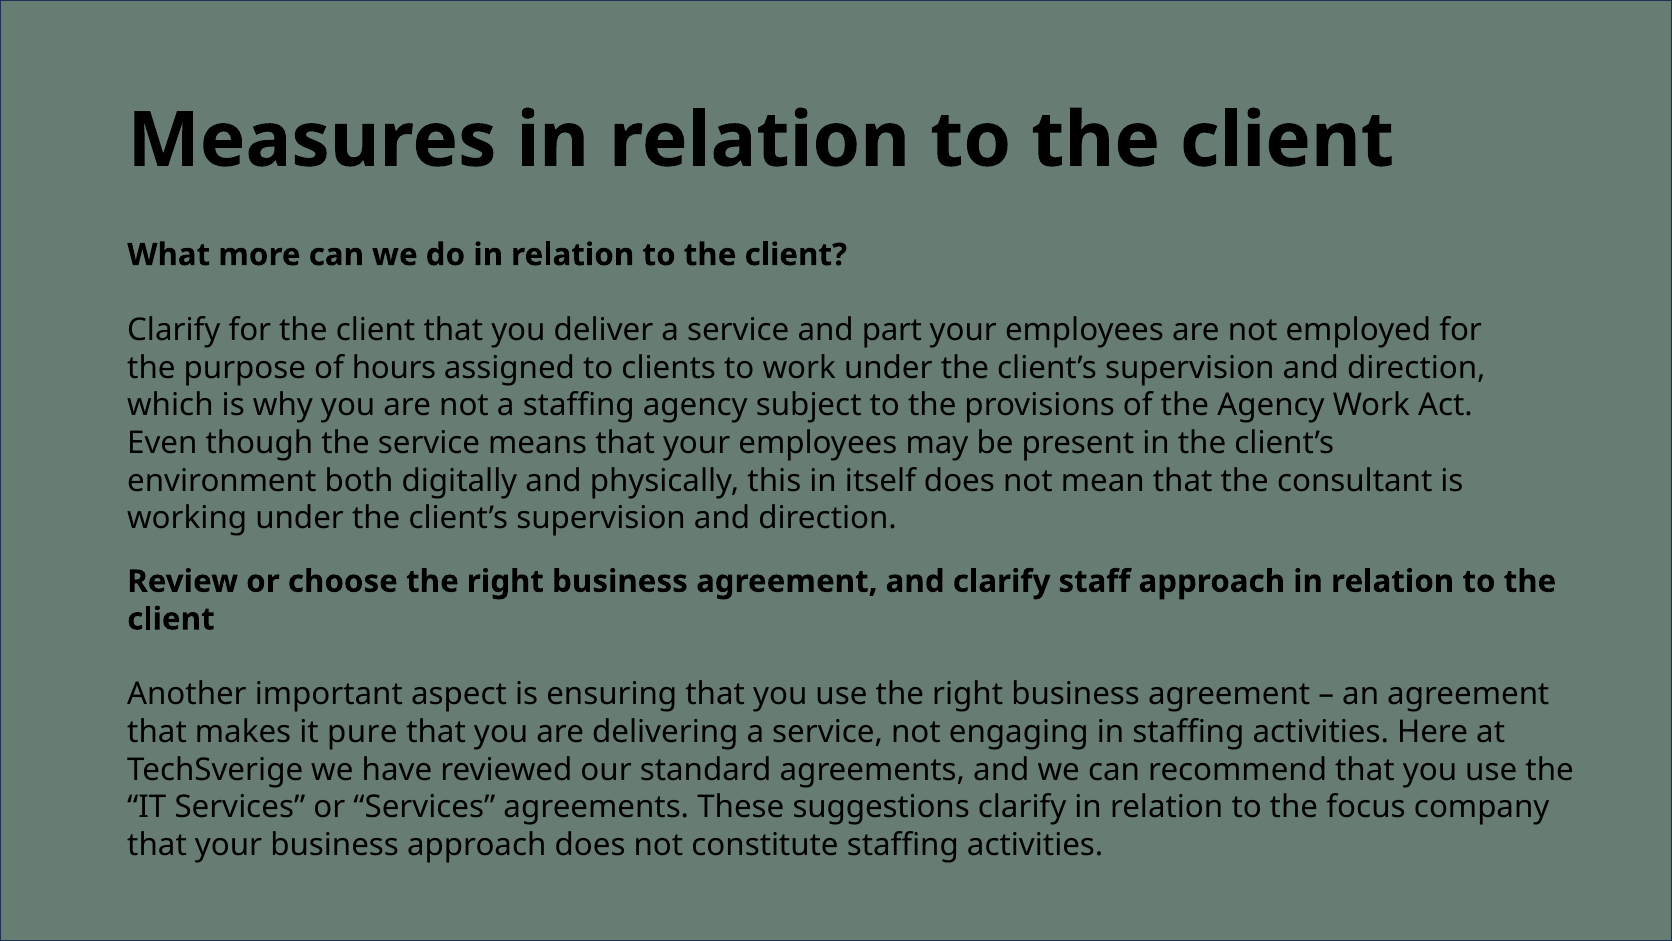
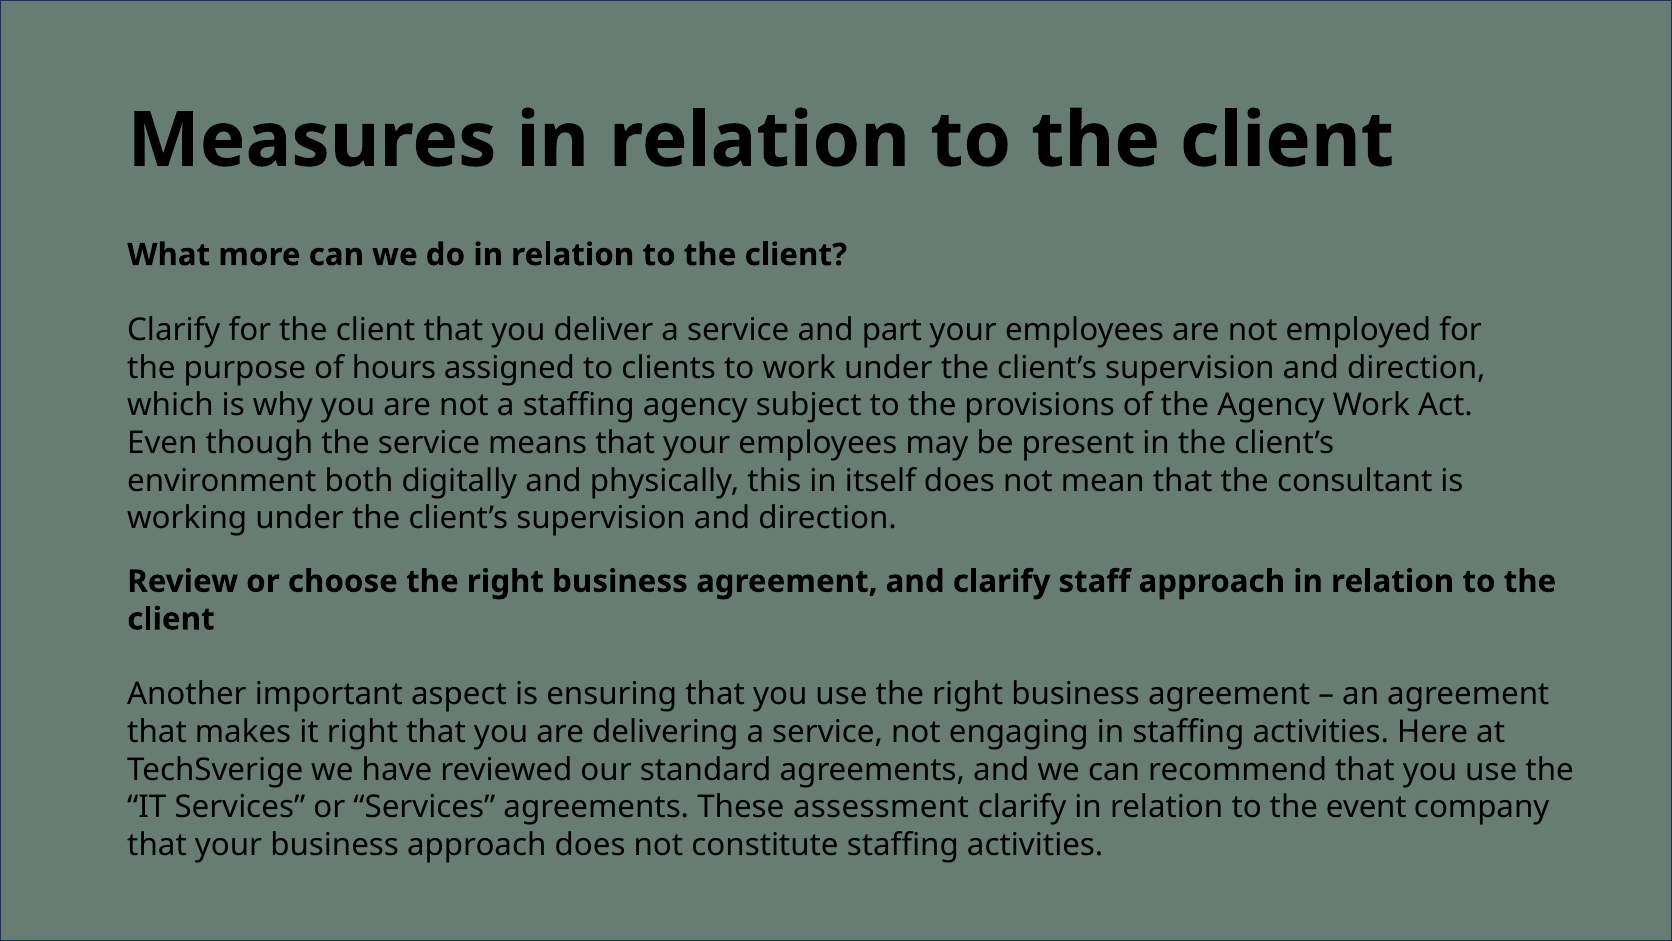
it pure: pure -> right
suggestions: suggestions -> assessment
focus: focus -> event
